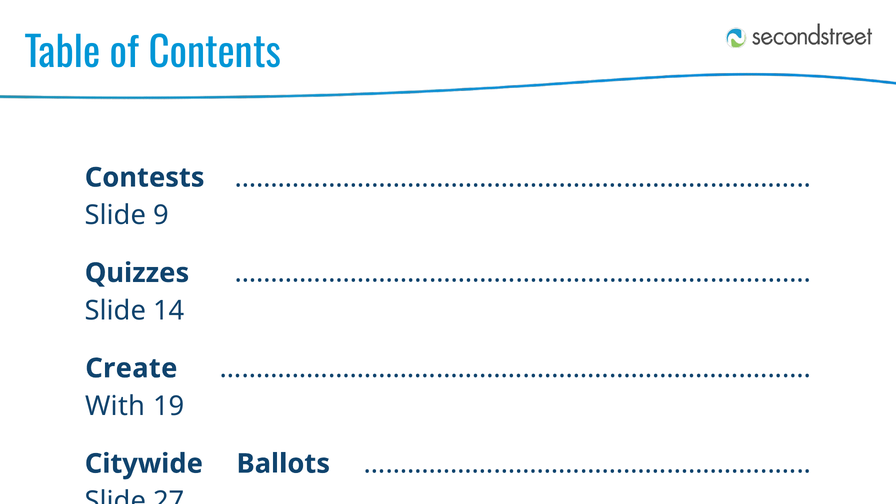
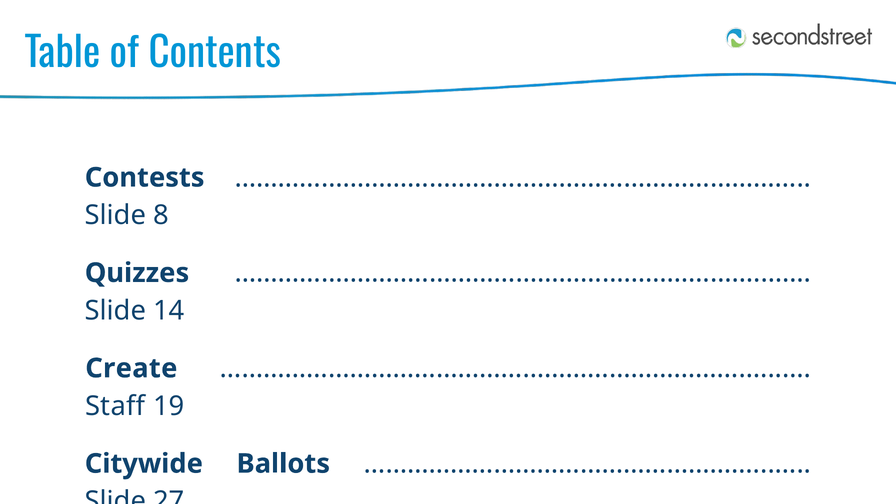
9: 9 -> 8
With: With -> Staff
